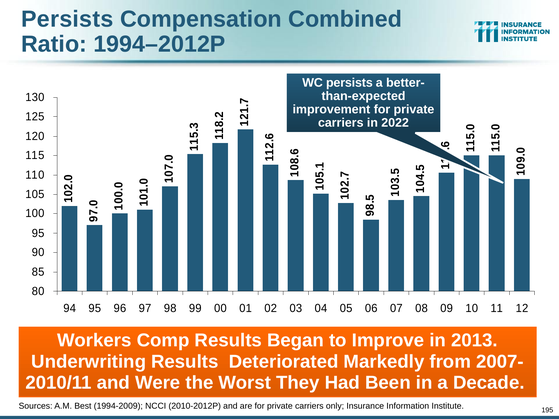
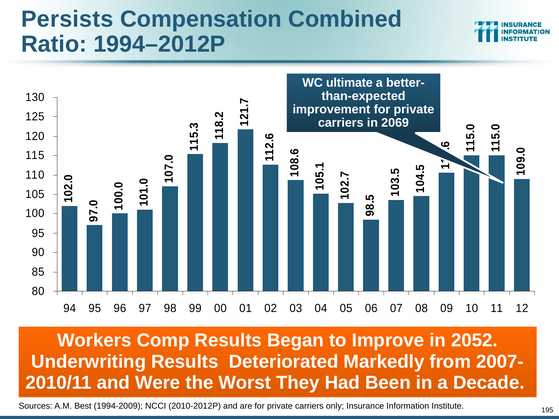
WC persists: persists -> ultimate
2022: 2022 -> 2069
2013: 2013 -> 2052
